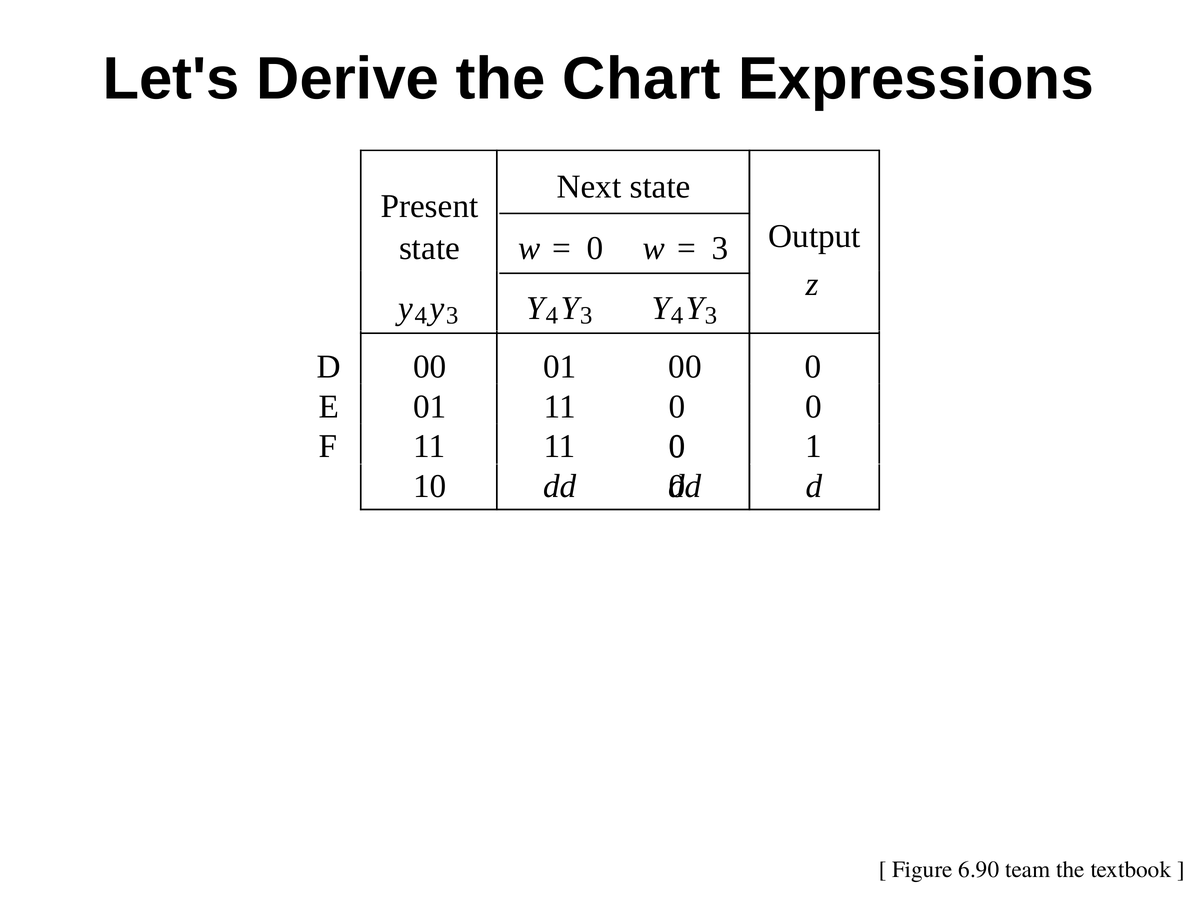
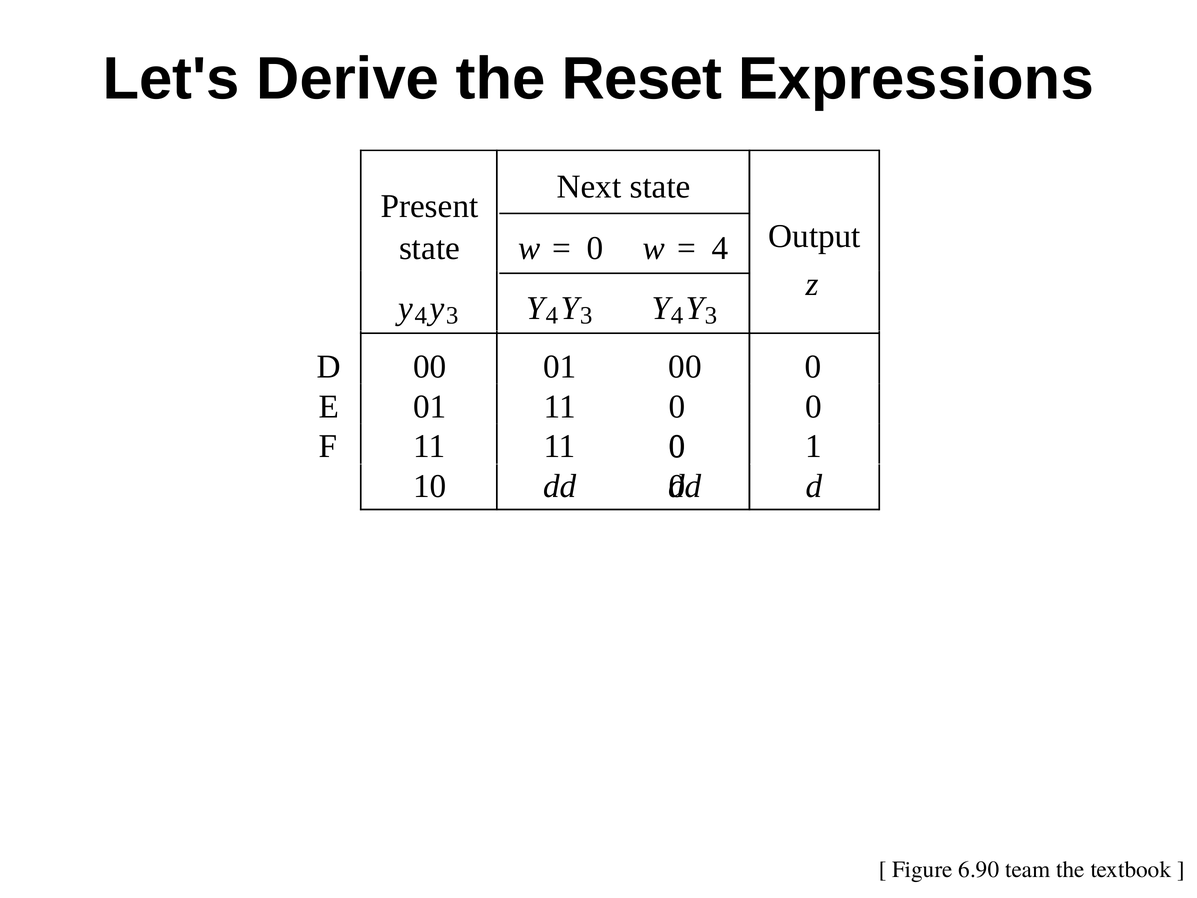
Chart: Chart -> Reset
3 at (720, 248): 3 -> 4
